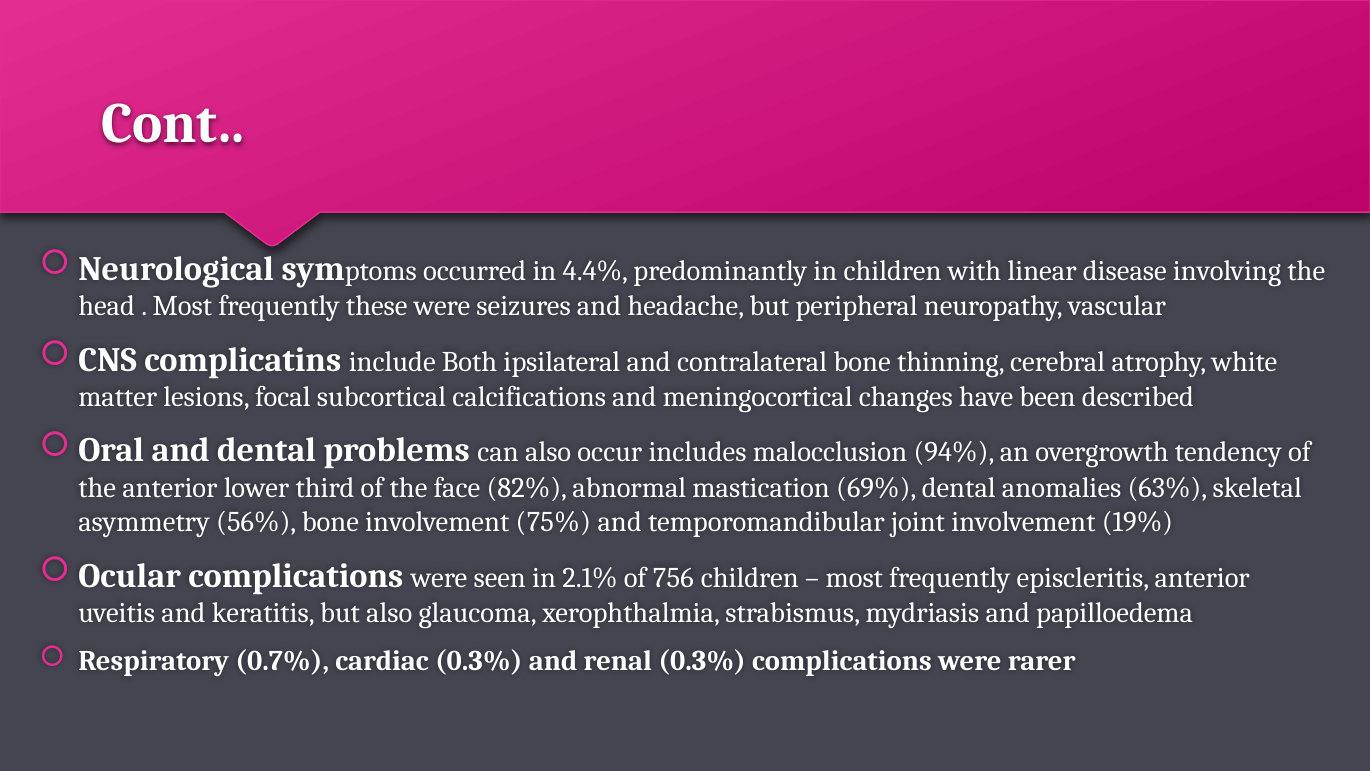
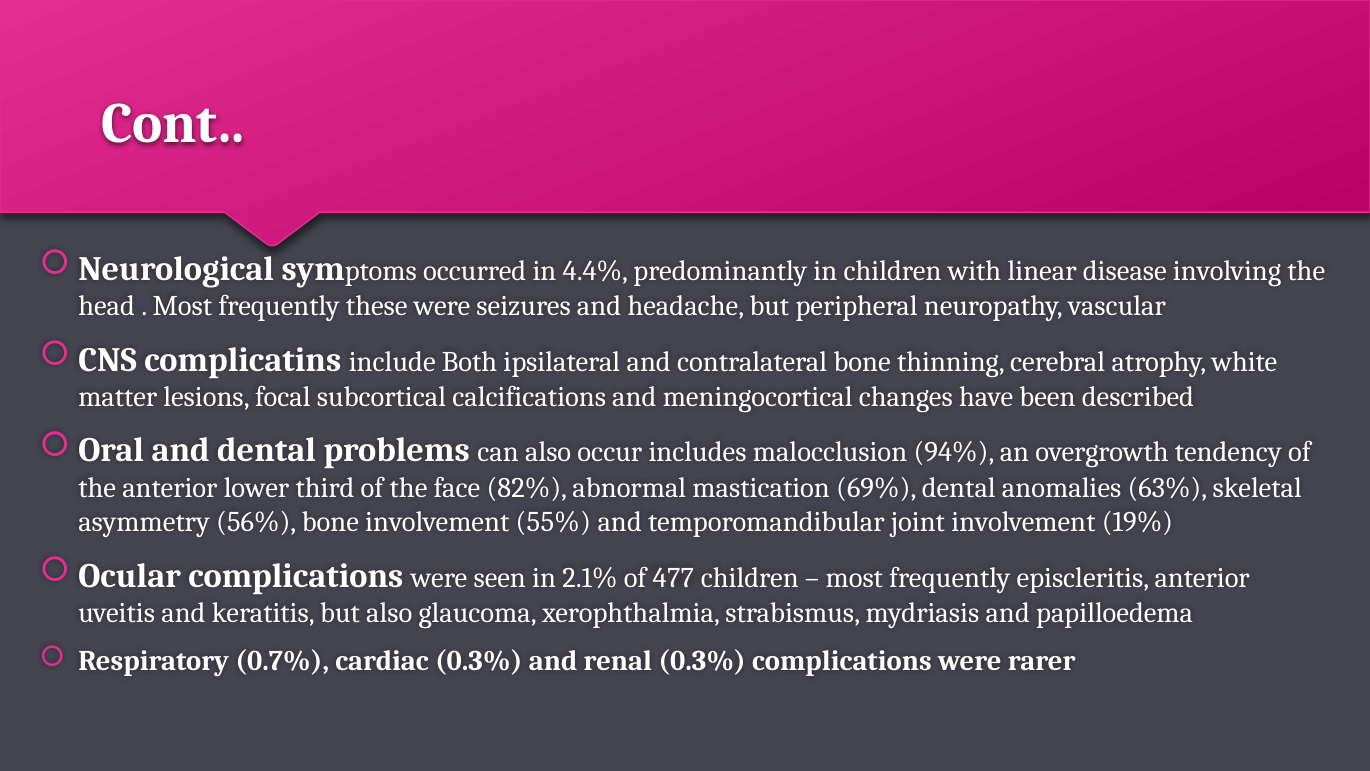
75%: 75% -> 55%
756: 756 -> 477
